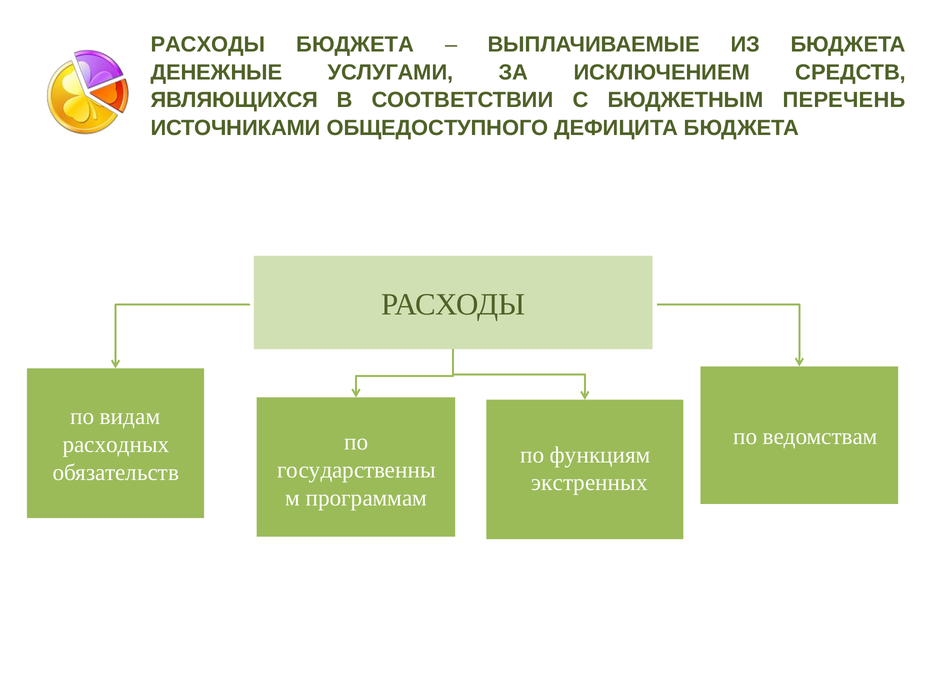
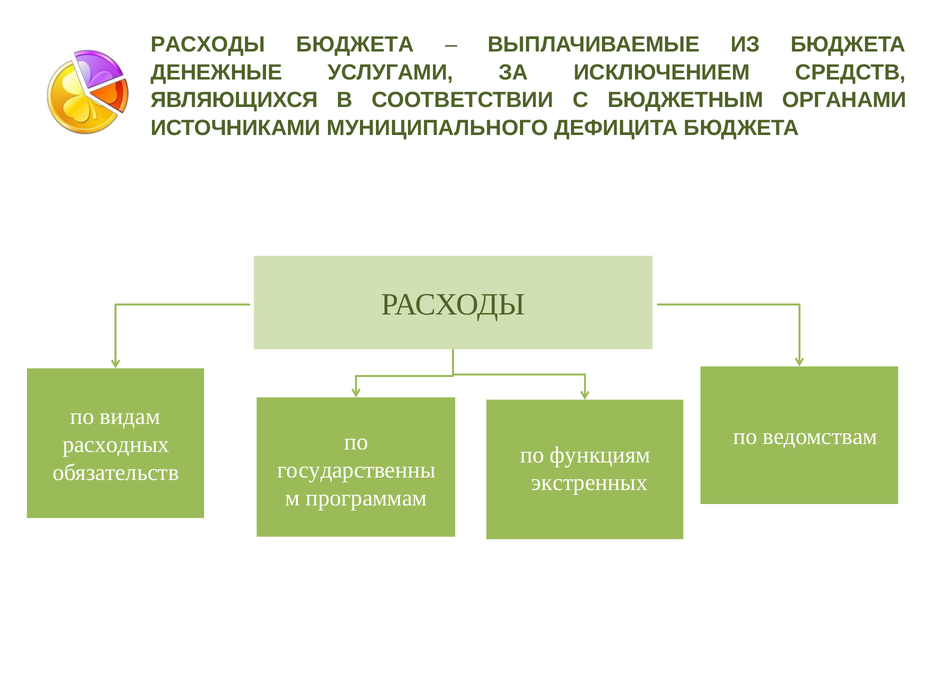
ПЕРЕЧЕНЬ: ПЕРЕЧЕНЬ -> ОРГАНАМИ
ОБЩЕДОСТУПНОГО: ОБЩЕДОСТУПНОГО -> МУНИЦИПАЛЬНОГО
